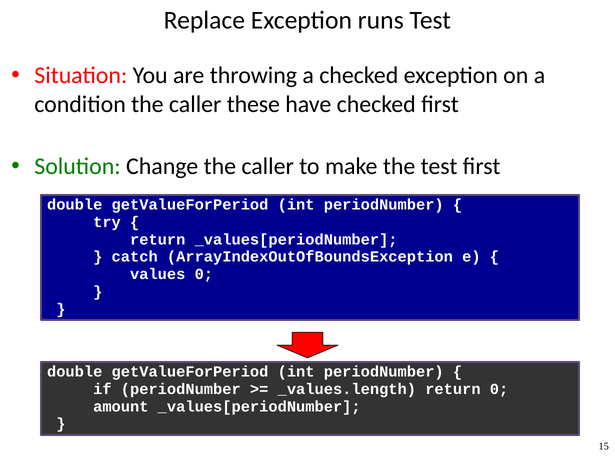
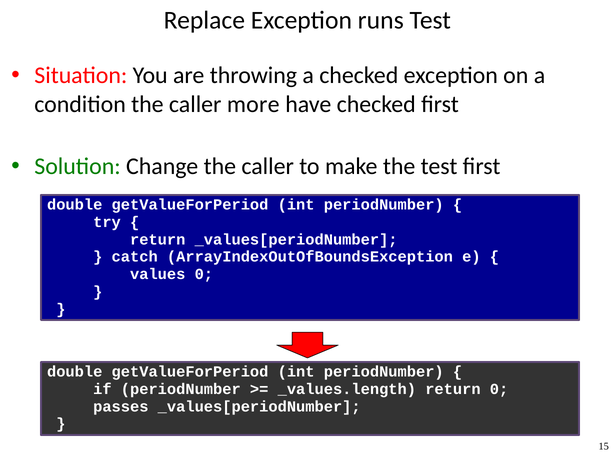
these: these -> more
amount: amount -> passes
